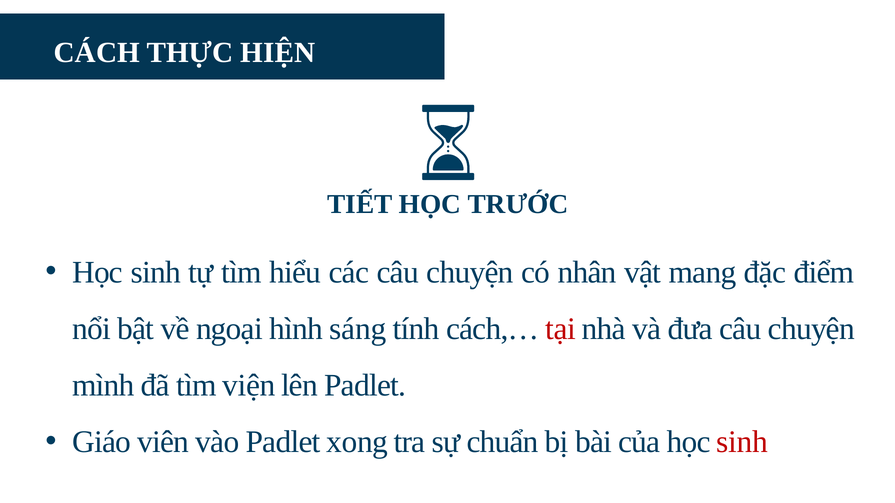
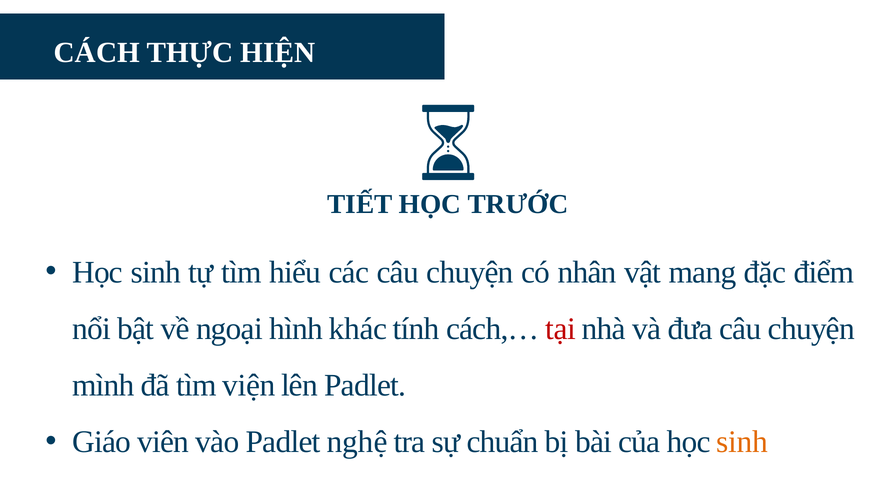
sáng: sáng -> khác
xong: xong -> nghệ
sinh at (742, 442) colour: red -> orange
